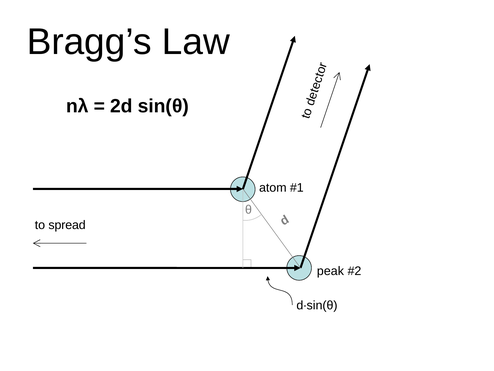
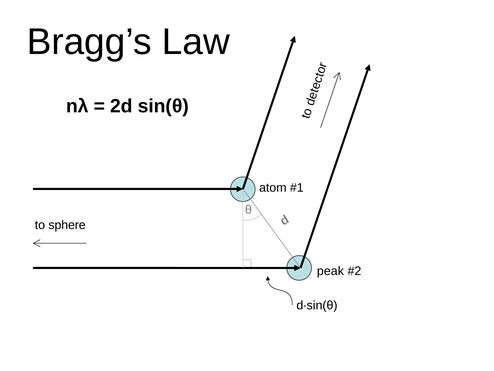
spread: spread -> sphere
